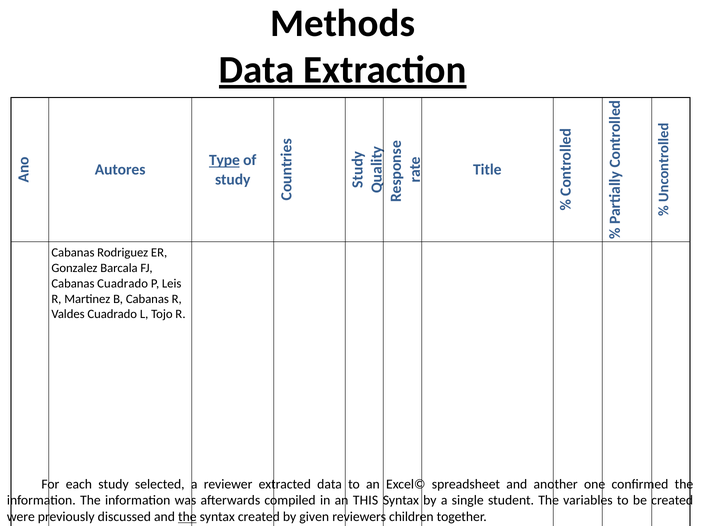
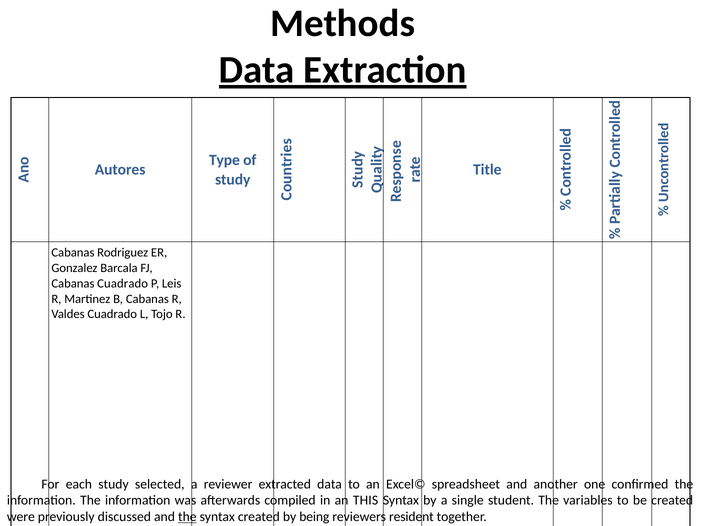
Type underline: present -> none
given: given -> being
reviewers children: children -> resident
